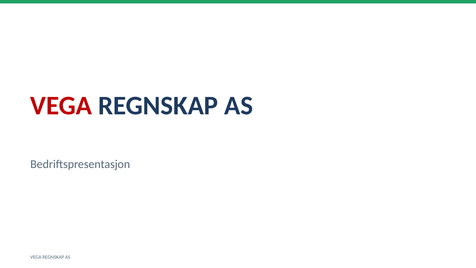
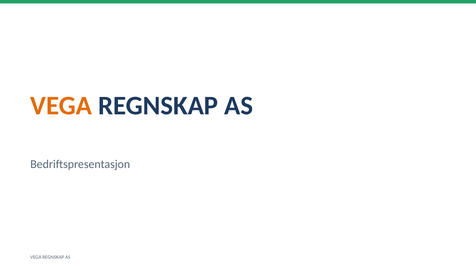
VEGA at (61, 106) colour: red -> orange
